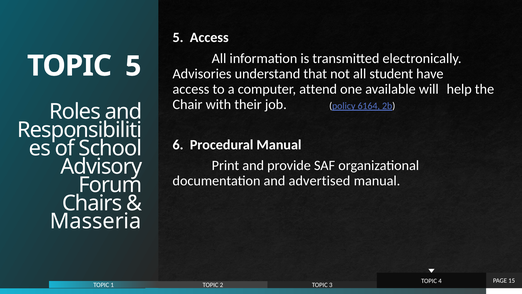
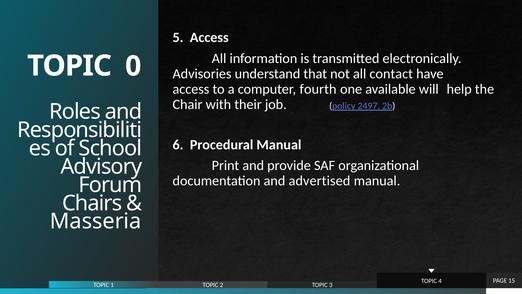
TOPIC 5: 5 -> 0
student: student -> contact
attend: attend -> fourth
6164: 6164 -> 2497
